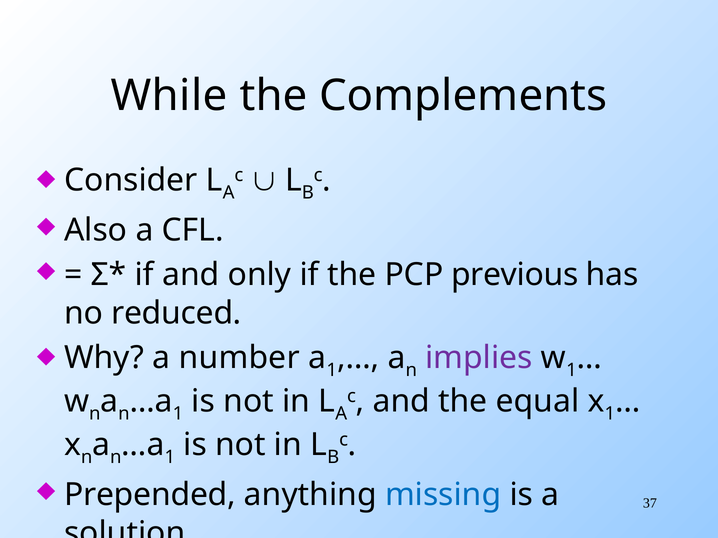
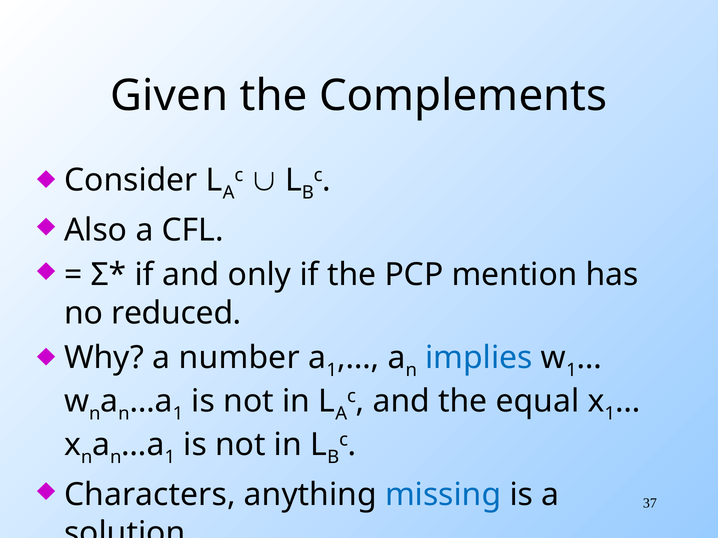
While: While -> Given
previous: previous -> mention
implies colour: purple -> blue
Prepended: Prepended -> Characters
